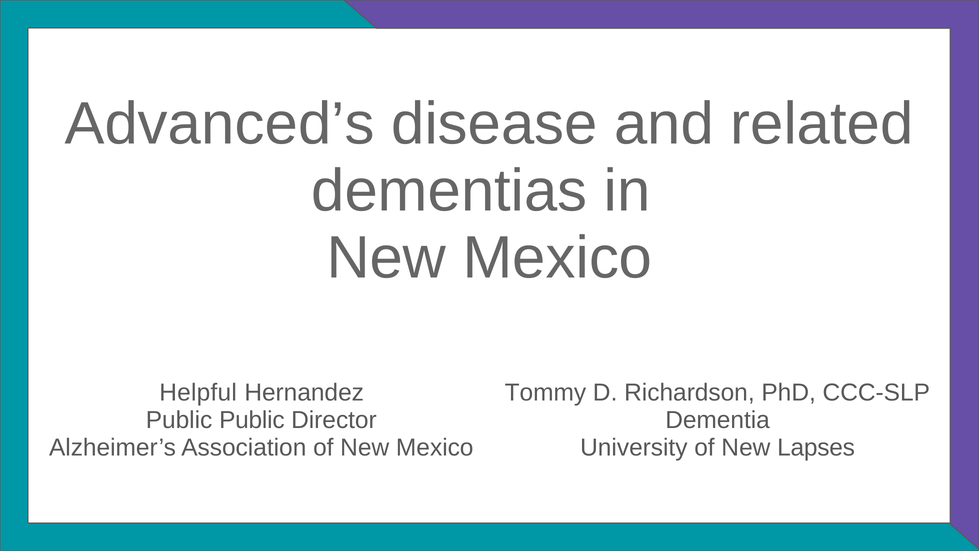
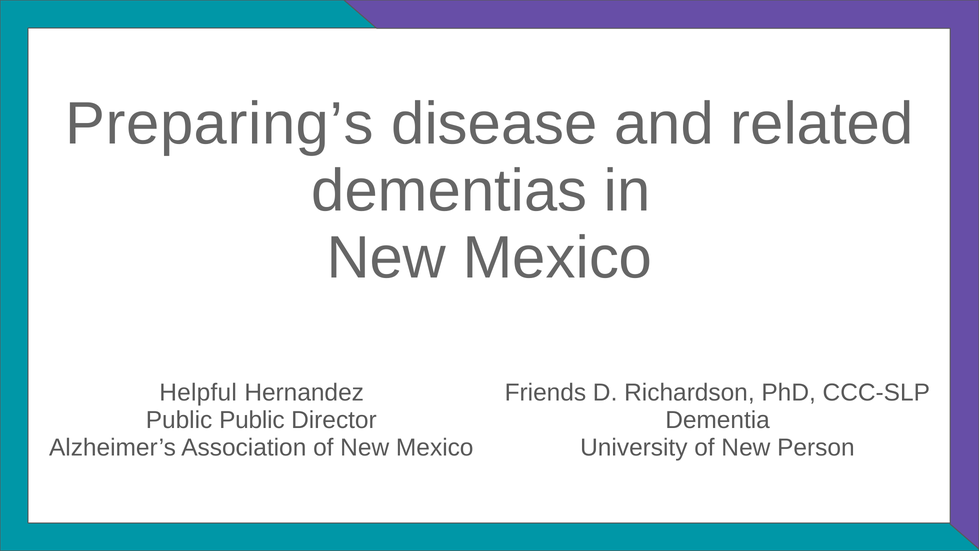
Advanced’s: Advanced’s -> Preparing’s
Tommy: Tommy -> Friends
Lapses: Lapses -> Person
